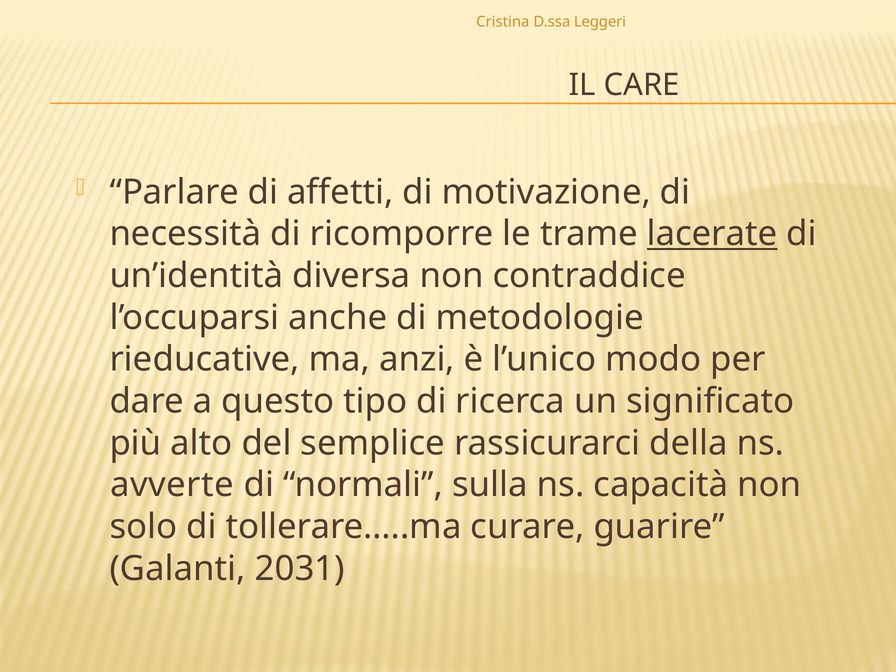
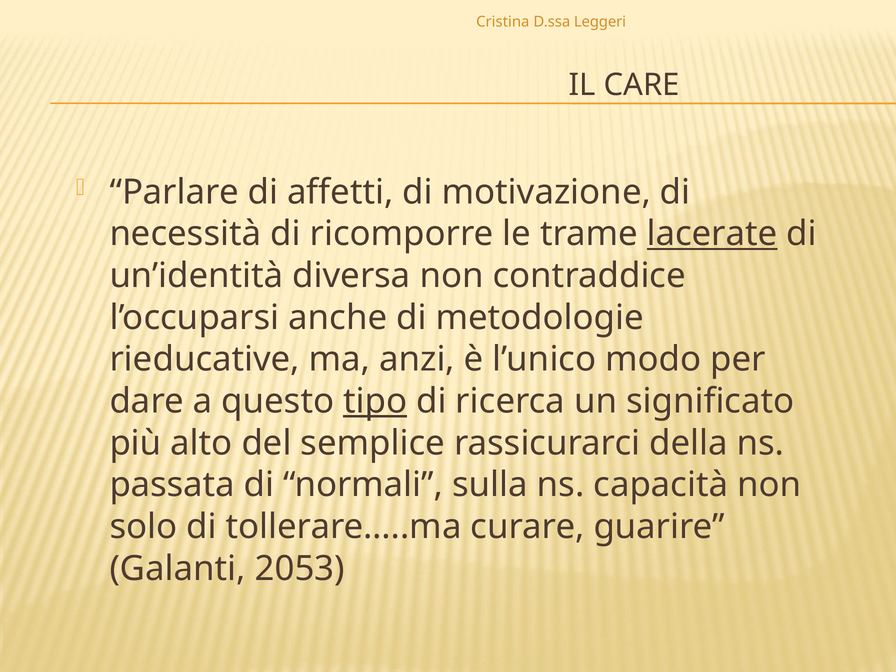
tipo underline: none -> present
avverte: avverte -> passata
2031: 2031 -> 2053
